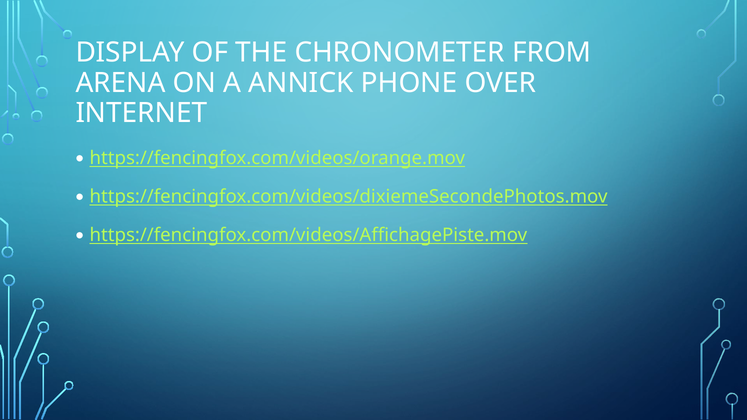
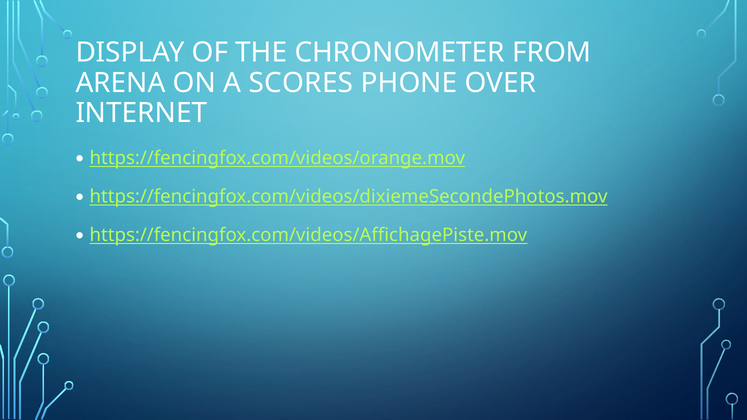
ANNICK: ANNICK -> SCORES
